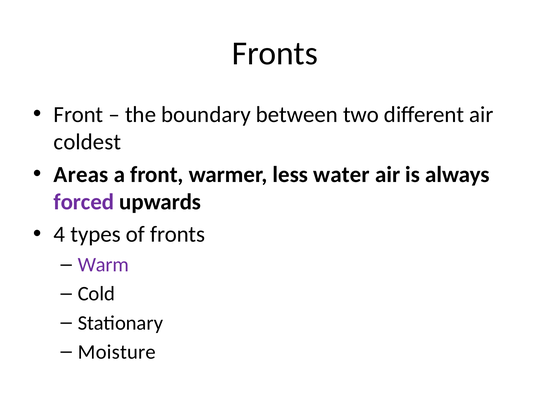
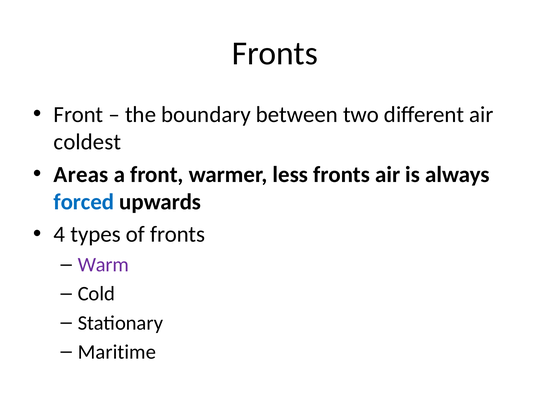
less water: water -> fronts
forced colour: purple -> blue
Moisture: Moisture -> Maritime
